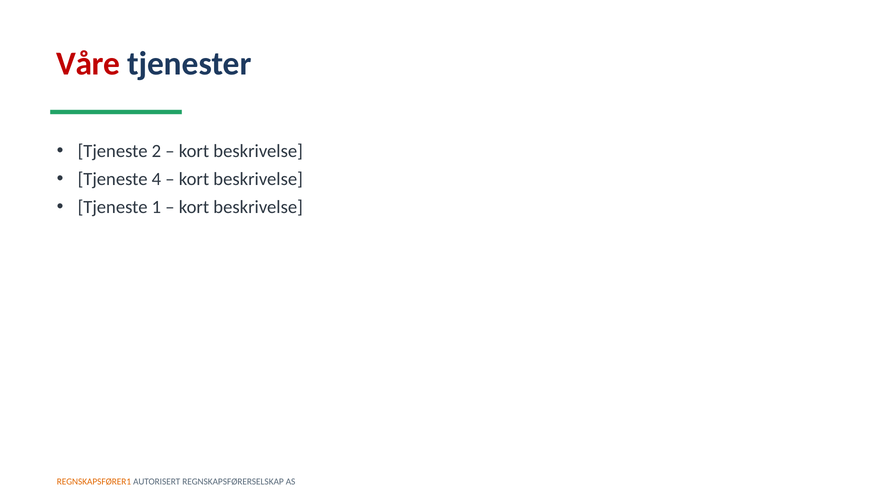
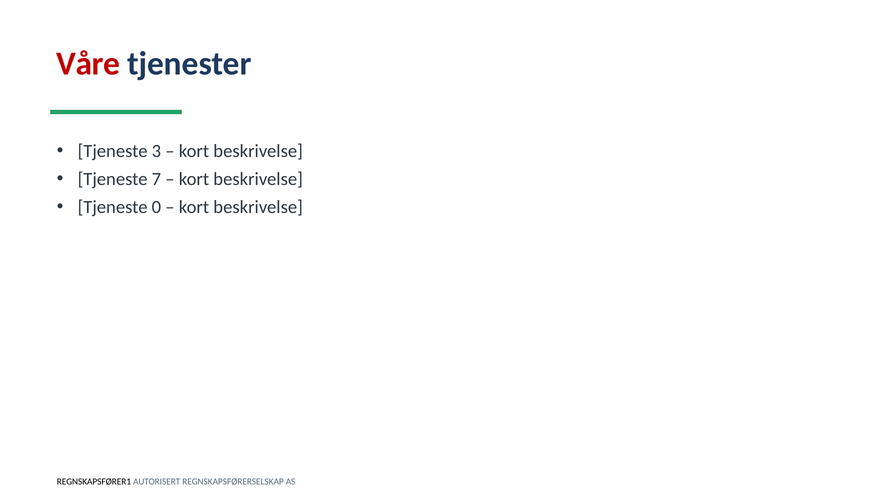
2: 2 -> 3
4: 4 -> 7
1: 1 -> 0
REGNSKAPSFØRER1 colour: orange -> black
